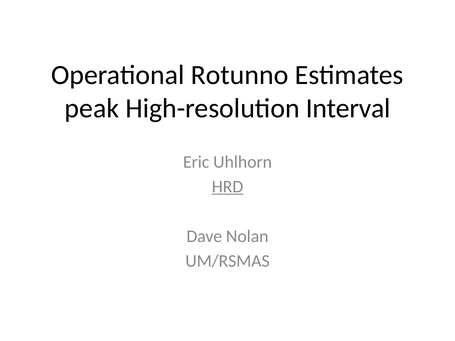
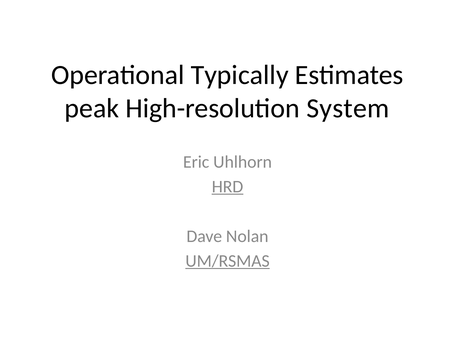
Rotunno: Rotunno -> Typically
Interval: Interval -> System
UM/RSMAS underline: none -> present
